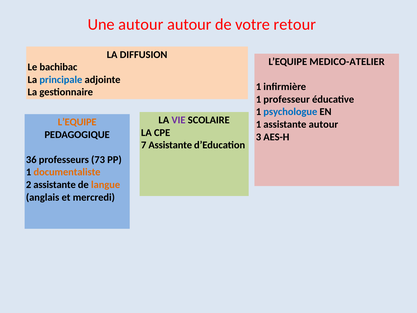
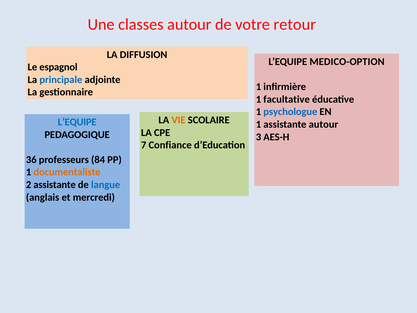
Une autour: autour -> classes
MEDICO-ATELIER: MEDICO-ATELIER -> MEDICO-OPTION
bachibac: bachibac -> espagnol
professeur: professeur -> facultative
VIE colour: purple -> orange
L’EQUIPE at (77, 122) colour: orange -> blue
7 Assistante: Assistante -> Confiance
73: 73 -> 84
langue colour: orange -> blue
